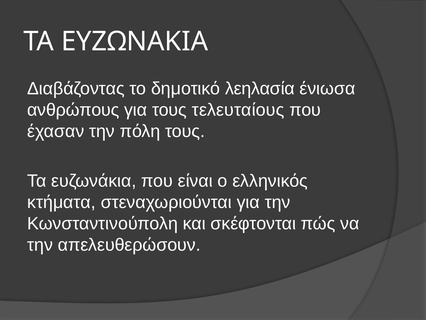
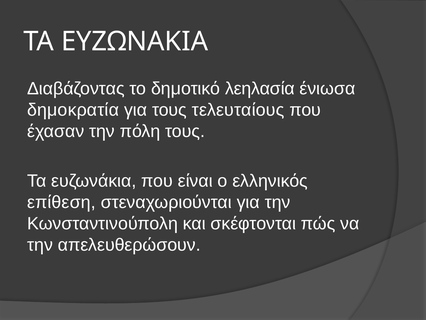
ανθρώπους: ανθρώπους -> δημοκρατία
κτήματα: κτήματα -> επίθεση
